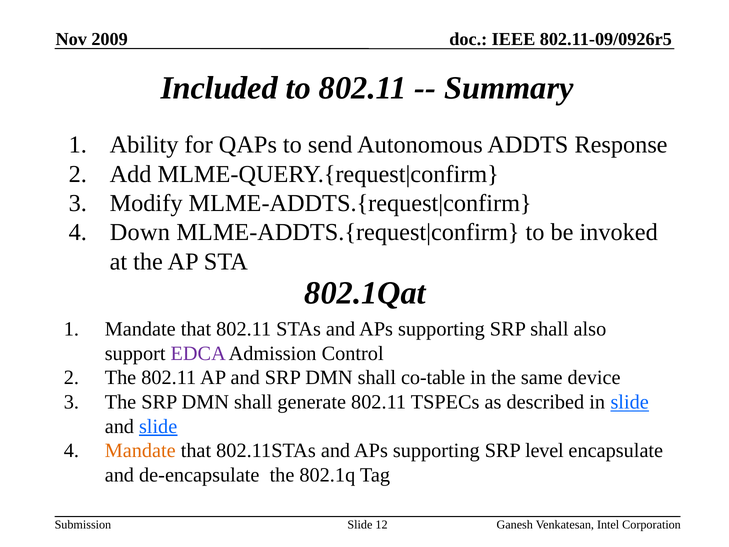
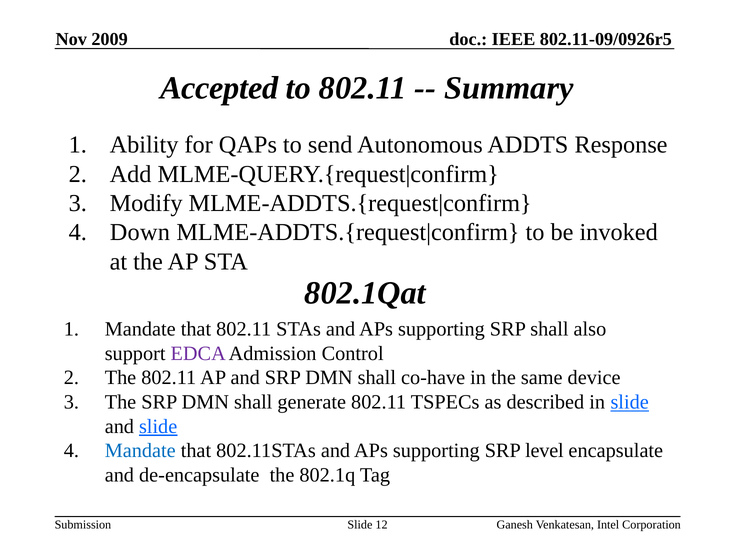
Included: Included -> Accepted
co-table: co-table -> co-have
Mandate at (140, 450) colour: orange -> blue
